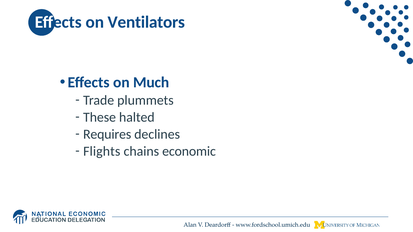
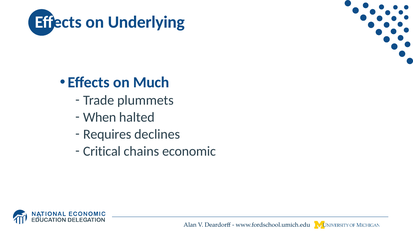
Ventilators: Ventilators -> Underlying
These: These -> When
Flights: Flights -> Critical
